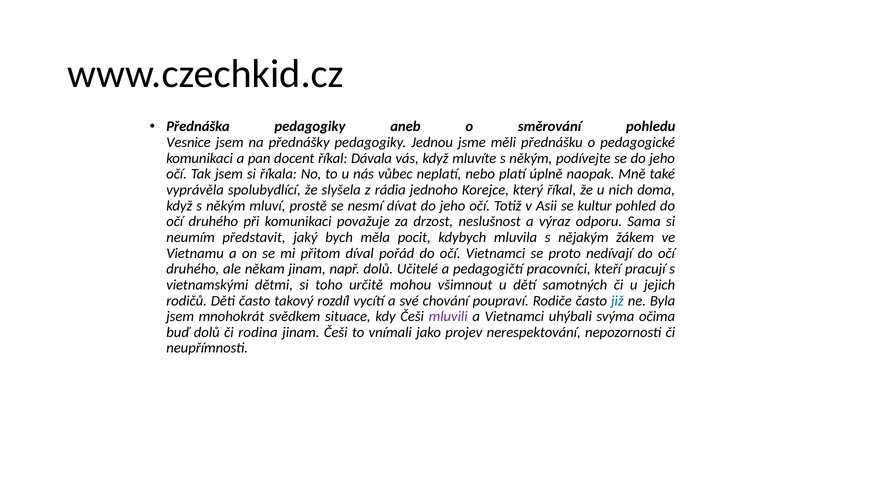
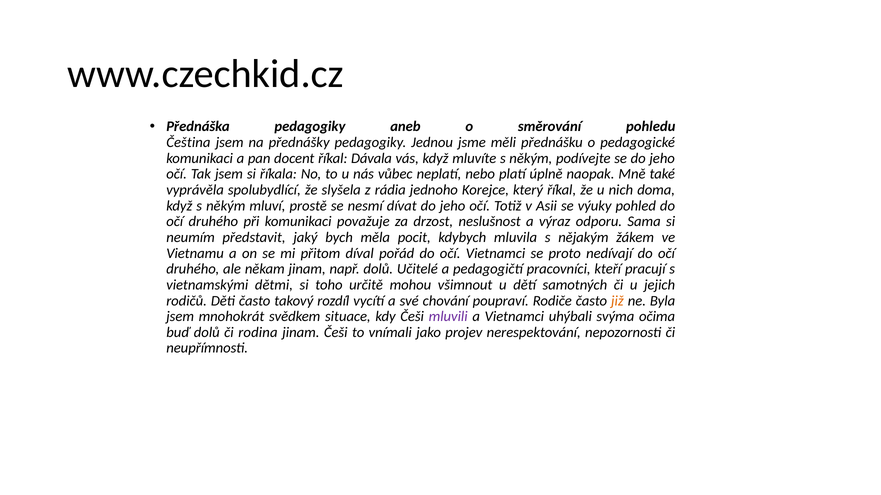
Vesnice: Vesnice -> Čeština
kultur: kultur -> výuky
již colour: blue -> orange
